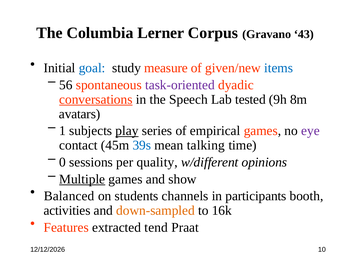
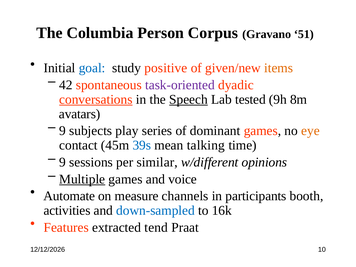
Lerner: Lerner -> Person
43: 43 -> 51
measure: measure -> positive
items colour: blue -> orange
56: 56 -> 42
Speech underline: none -> present
1 at (63, 131): 1 -> 9
play underline: present -> none
empirical: empirical -> dominant
eye colour: purple -> orange
0 at (63, 162): 0 -> 9
quality: quality -> similar
show: show -> voice
Balanced: Balanced -> Automate
students: students -> measure
down-sampled colour: orange -> blue
